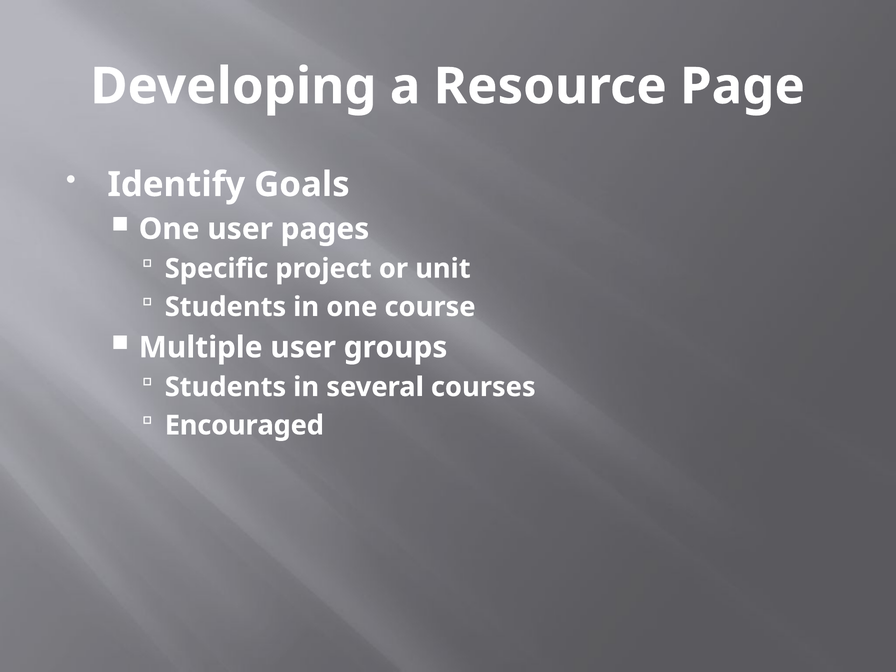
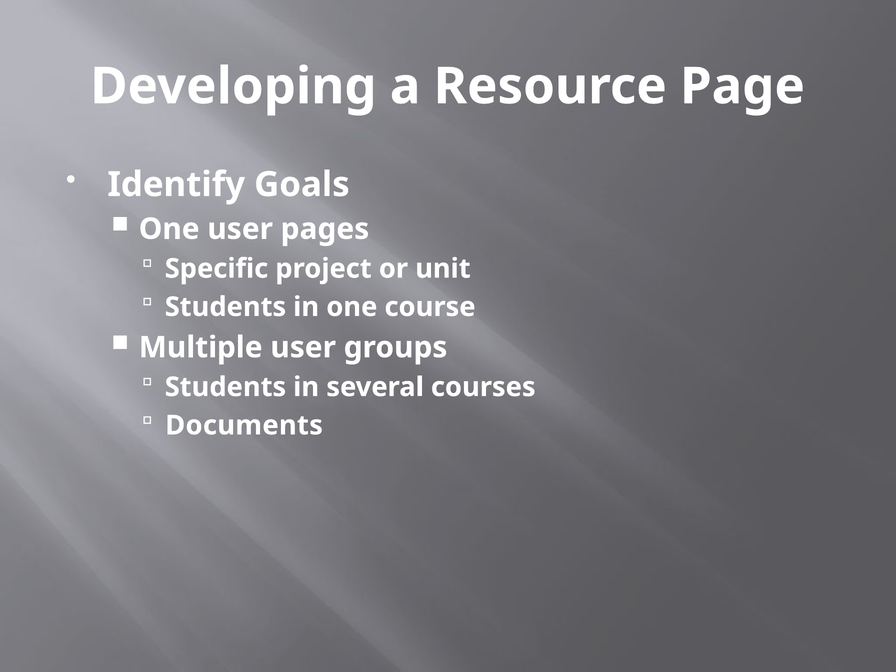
Encouraged: Encouraged -> Documents
